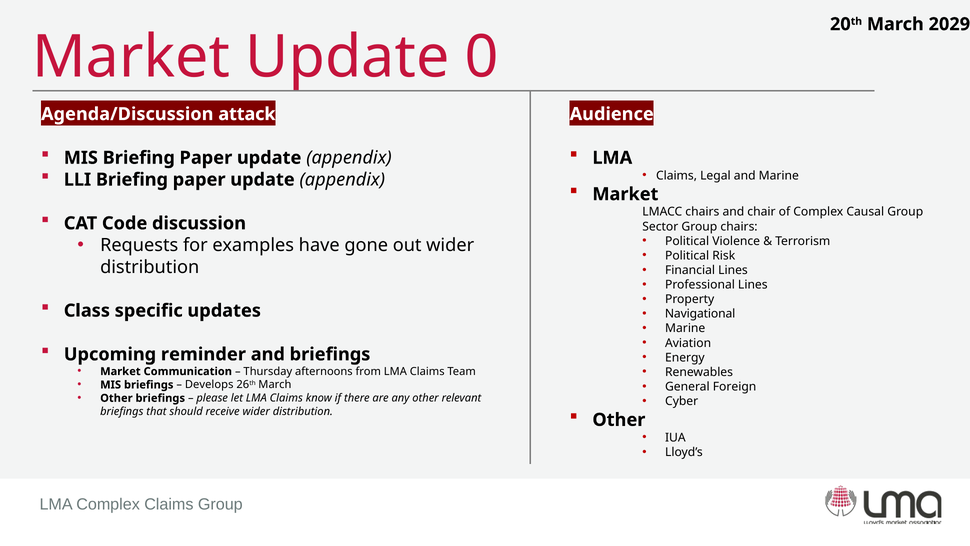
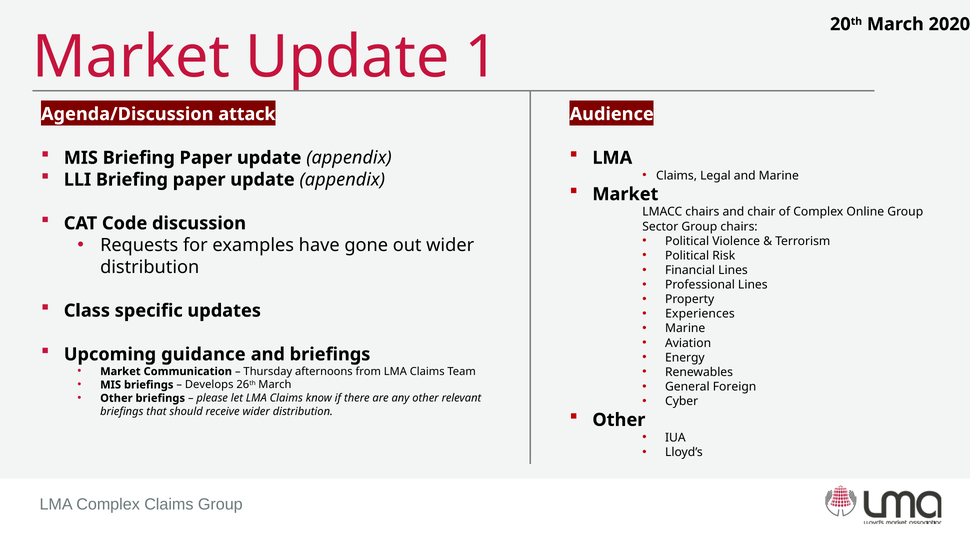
2029: 2029 -> 2020
0: 0 -> 1
Causal: Causal -> Online
Navigational: Navigational -> Experiences
reminder: reminder -> guidance
